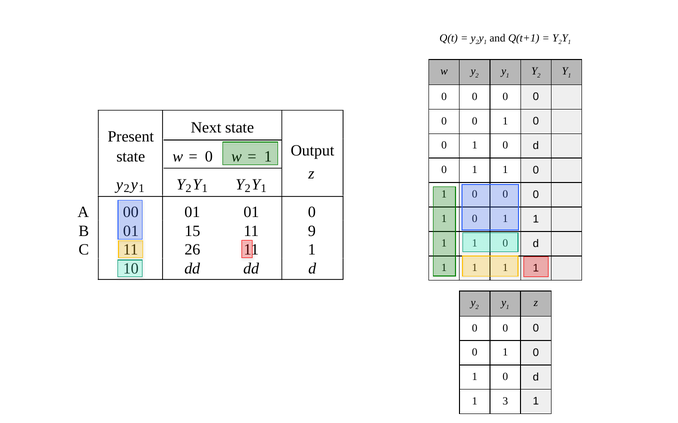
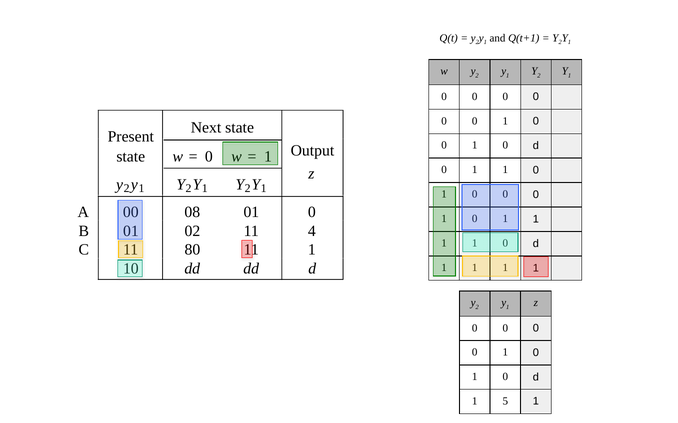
01 at (192, 213): 01 -> 08
15: 15 -> 02
9: 9 -> 4
26: 26 -> 80
3: 3 -> 5
